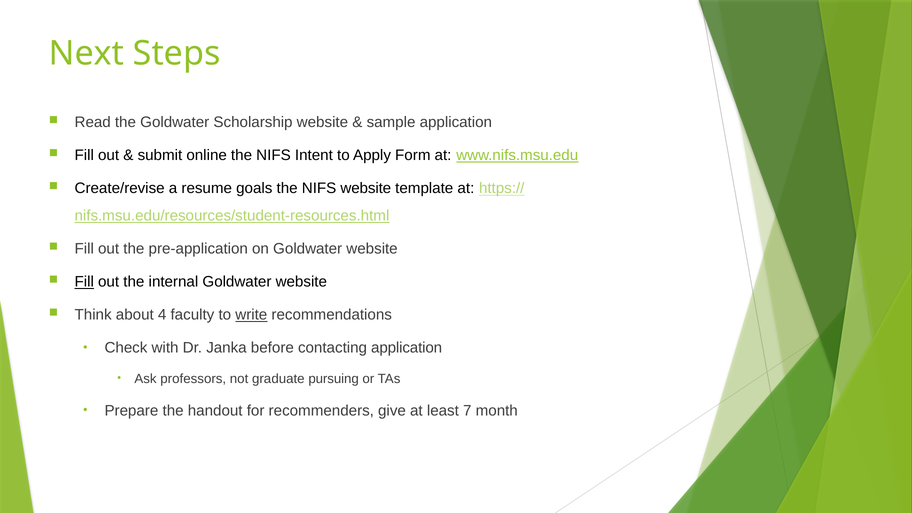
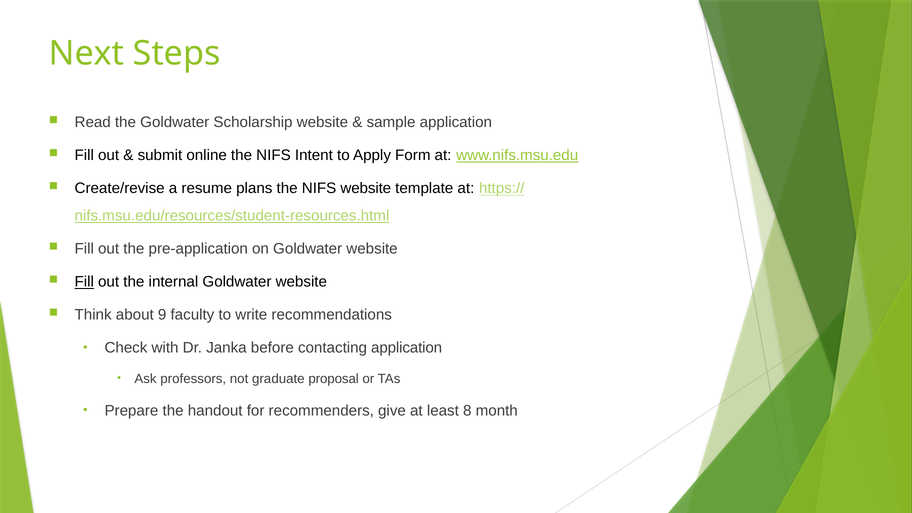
goals: goals -> plans
4: 4 -> 9
write underline: present -> none
pursuing: pursuing -> proposal
7: 7 -> 8
